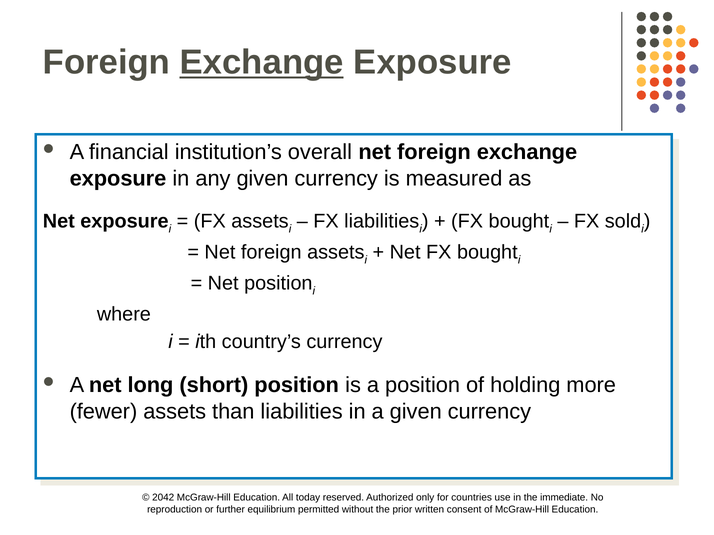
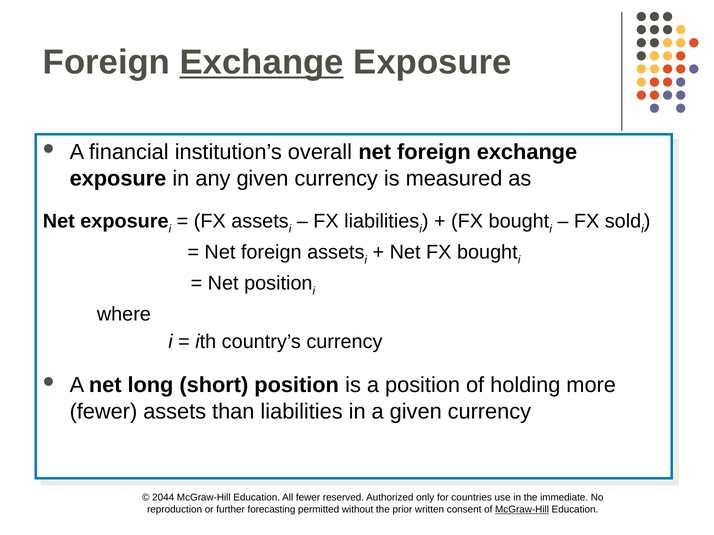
2042: 2042 -> 2044
All today: today -> fewer
equilibrium: equilibrium -> forecasting
McGraw-Hill at (522, 510) underline: none -> present
